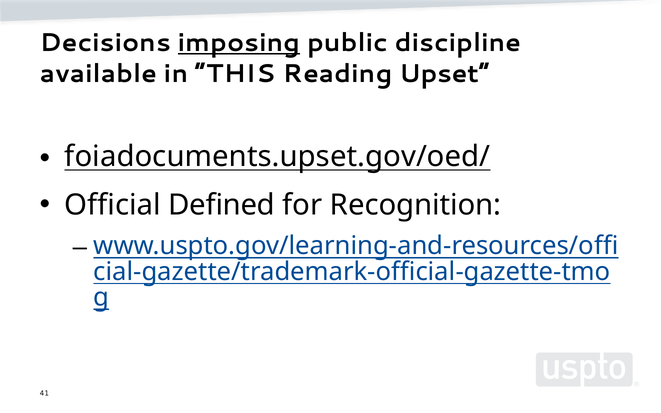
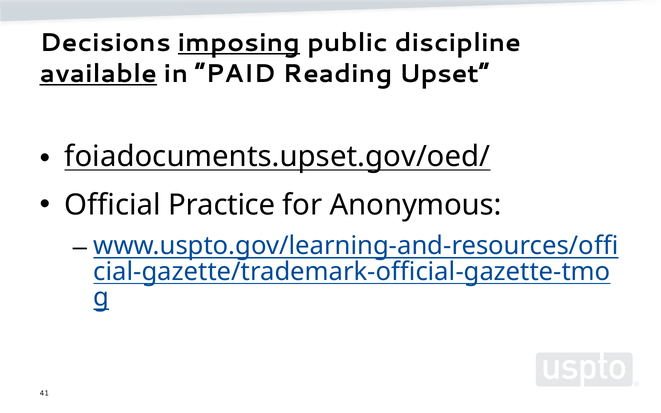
available underline: none -> present
THIS: THIS -> PAID
Defined: Defined -> Practice
Recognition: Recognition -> Anonymous
